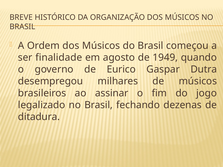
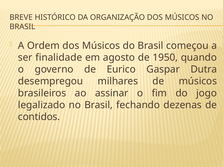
1949: 1949 -> 1950
ditadura: ditadura -> contidos
